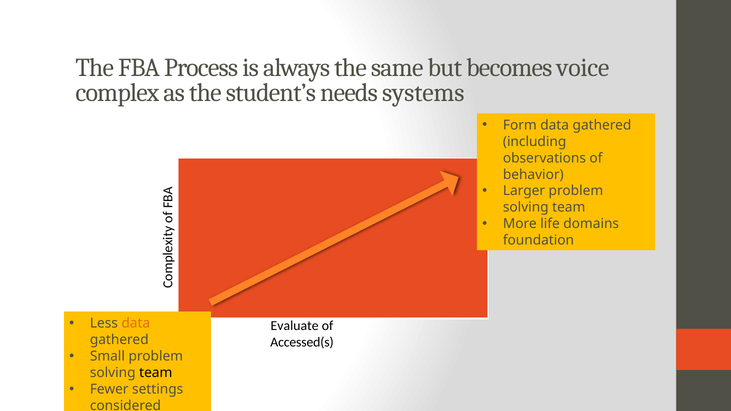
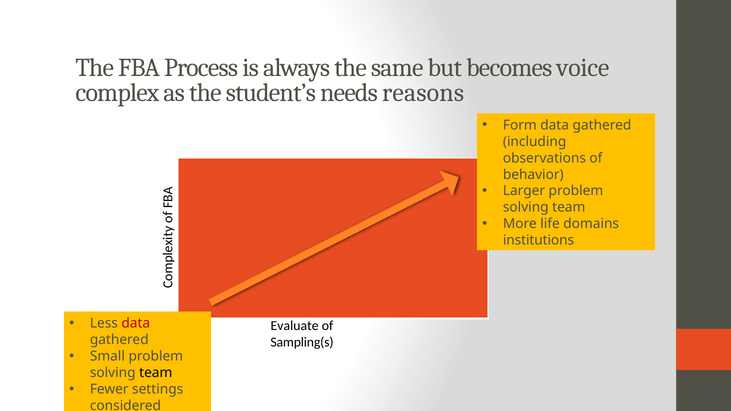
systems: systems -> reasons
foundation: foundation -> institutions
data at (136, 324) colour: orange -> red
Accessed(s: Accessed(s -> Sampling(s
